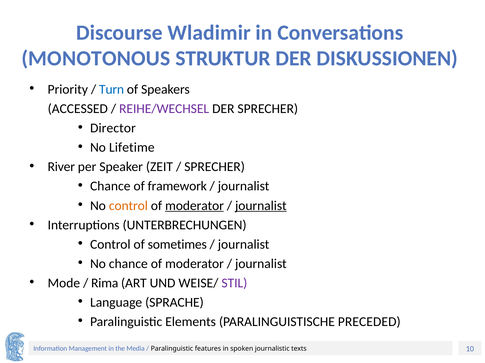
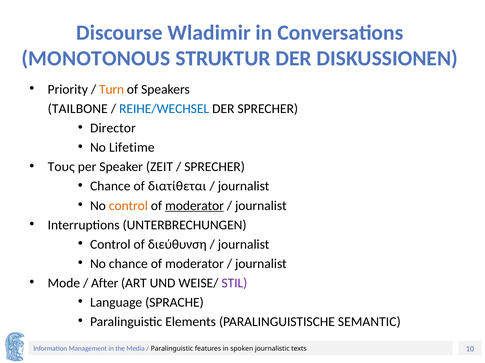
Turn colour: blue -> orange
ACCESSED: ACCESSED -> TAILBONE
REIHE/WECHSEL colour: purple -> blue
River: River -> Τους
framework: framework -> διατίθεται
journalist at (261, 206) underline: present -> none
sometimes: sometimes -> διεύθυνση
Rima: Rima -> After
PRECEDED: PRECEDED -> SEMANTIC
